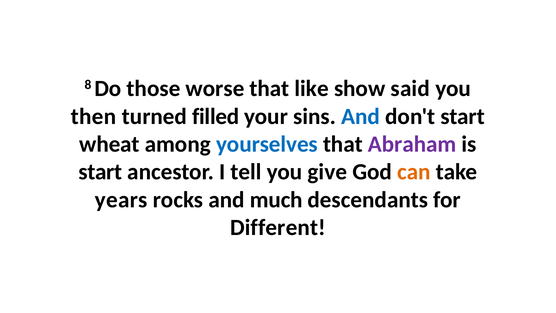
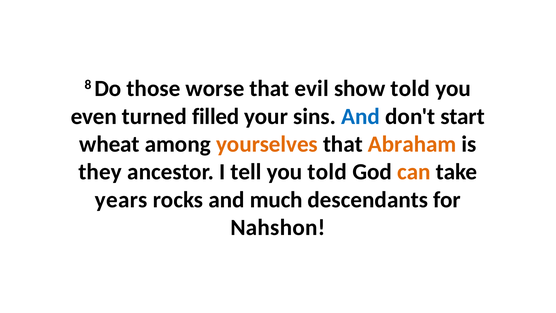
like: like -> evil
show said: said -> told
then: then -> even
yourselves colour: blue -> orange
Abraham colour: purple -> orange
start at (100, 172): start -> they
you give: give -> told
Different: Different -> Nahshon
